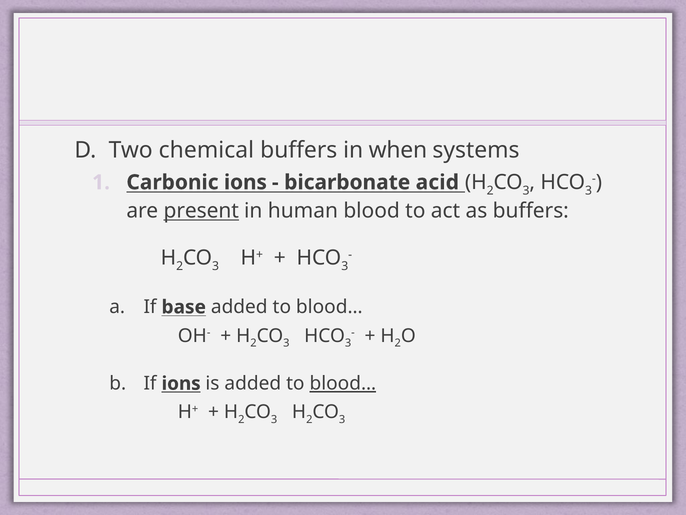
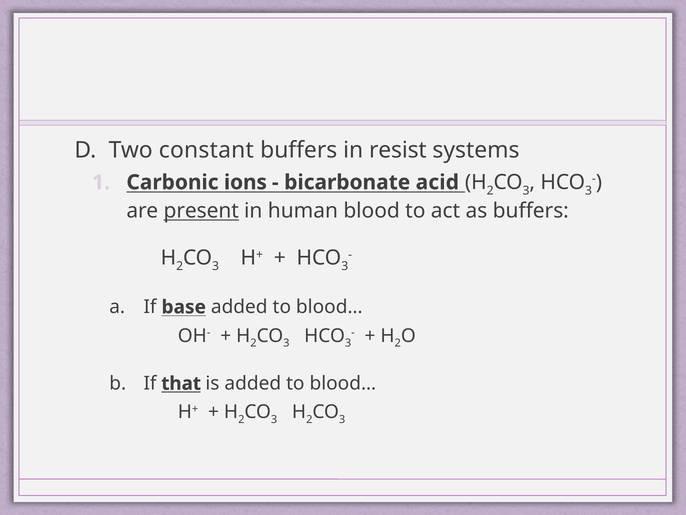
chemical: chemical -> constant
when: when -> resist
If ions: ions -> that
blood… at (343, 383) underline: present -> none
